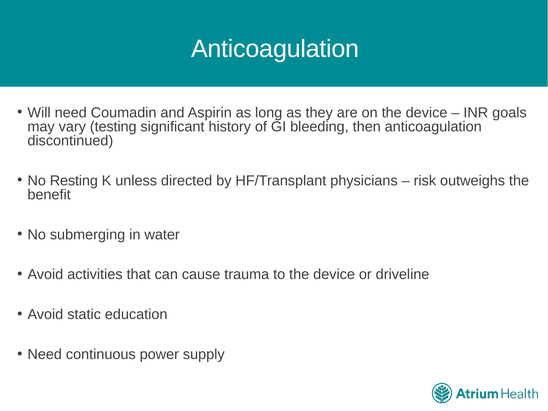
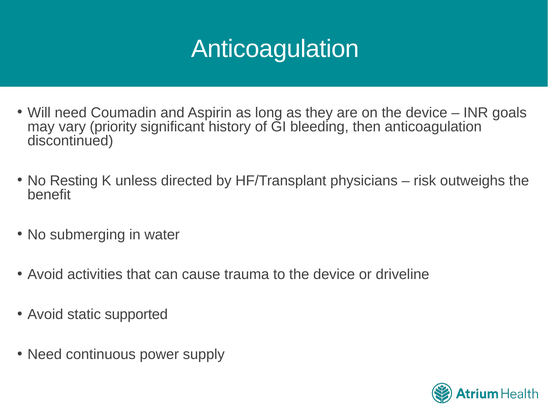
testing: testing -> priority
education: education -> supported
